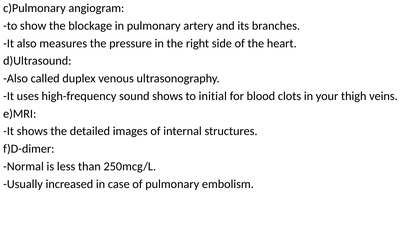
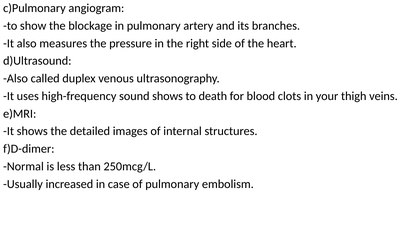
initial: initial -> death
